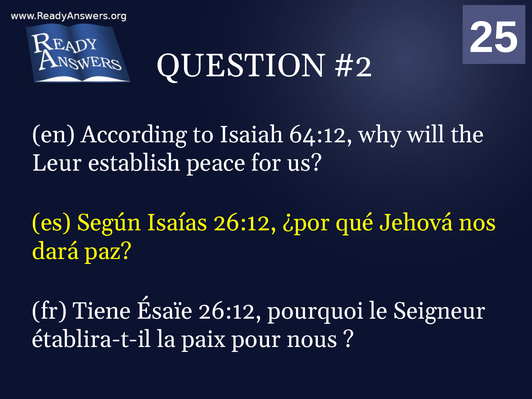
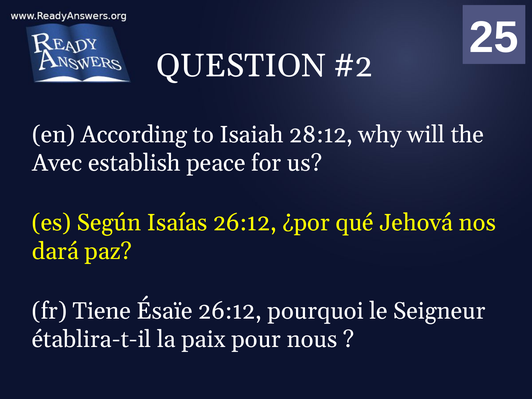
64:12: 64:12 -> 28:12
Leur: Leur -> Avec
